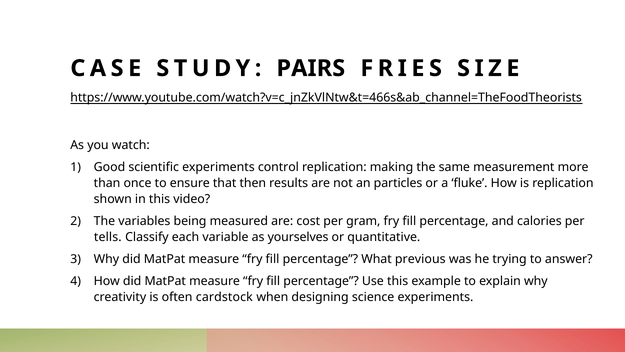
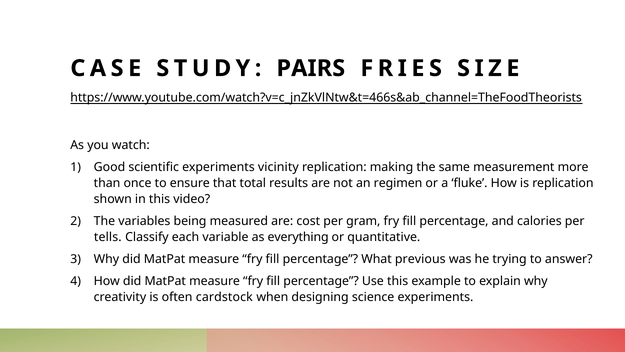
control: control -> vicinity
then: then -> total
particles: particles -> regimen
yourselves: yourselves -> everything
